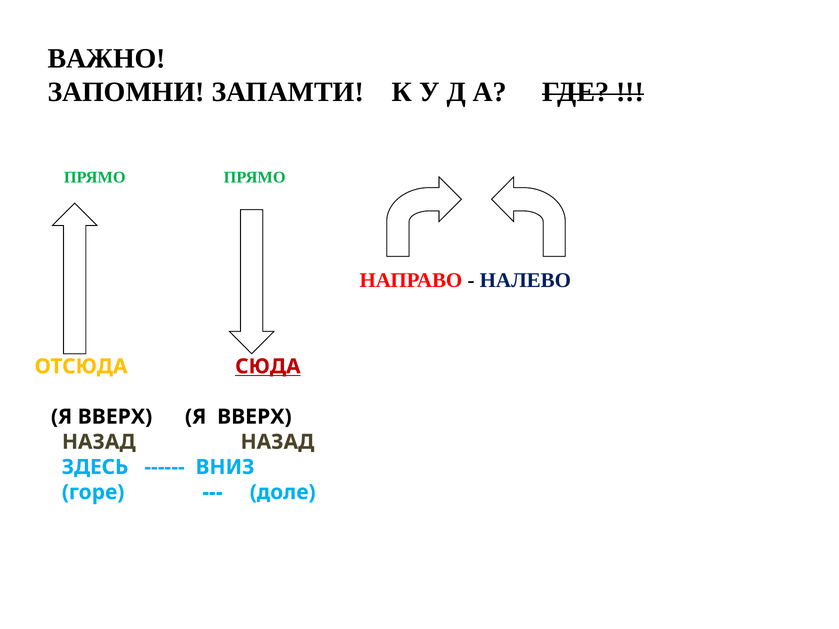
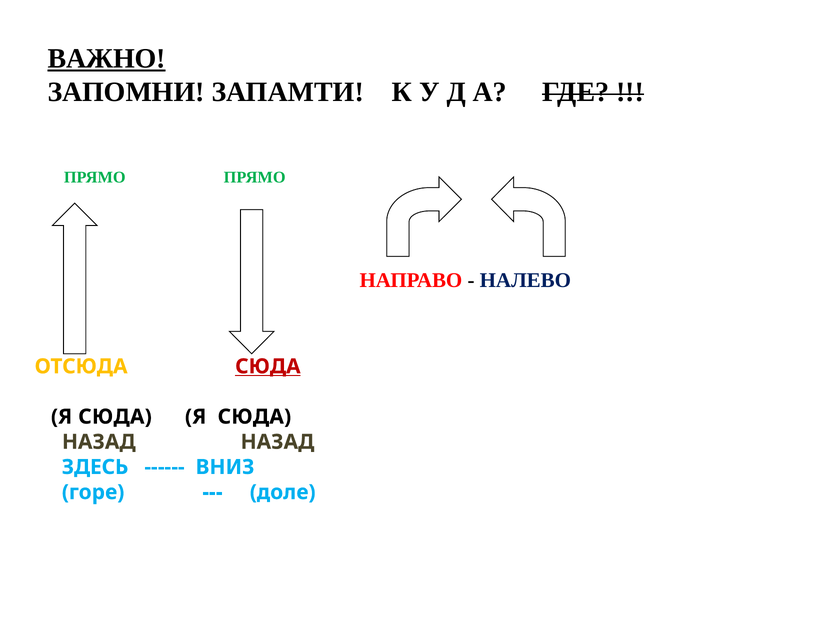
ВАЖНО underline: none -> present
ВВЕРХ at (115, 417): ВВЕРХ -> СЮДА
ВВЕРХ at (254, 417): ВВЕРХ -> СЮДА
